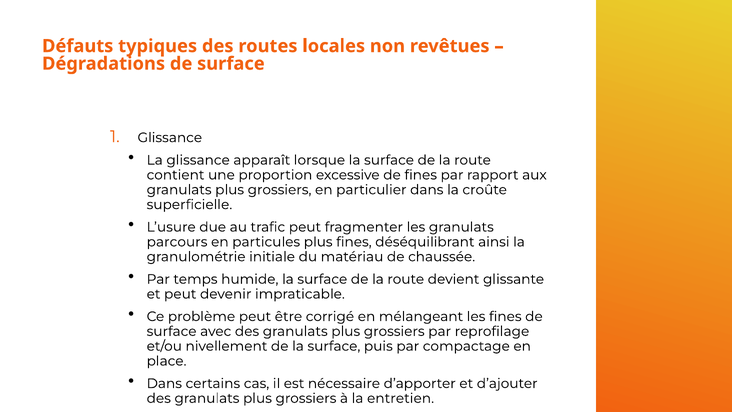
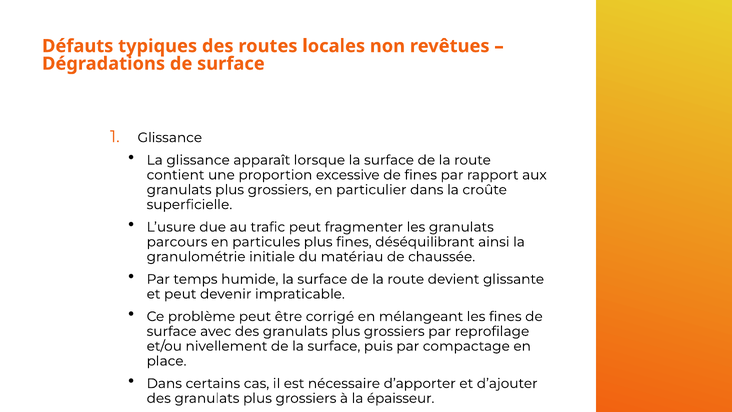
entretien: entretien -> épaisseur
